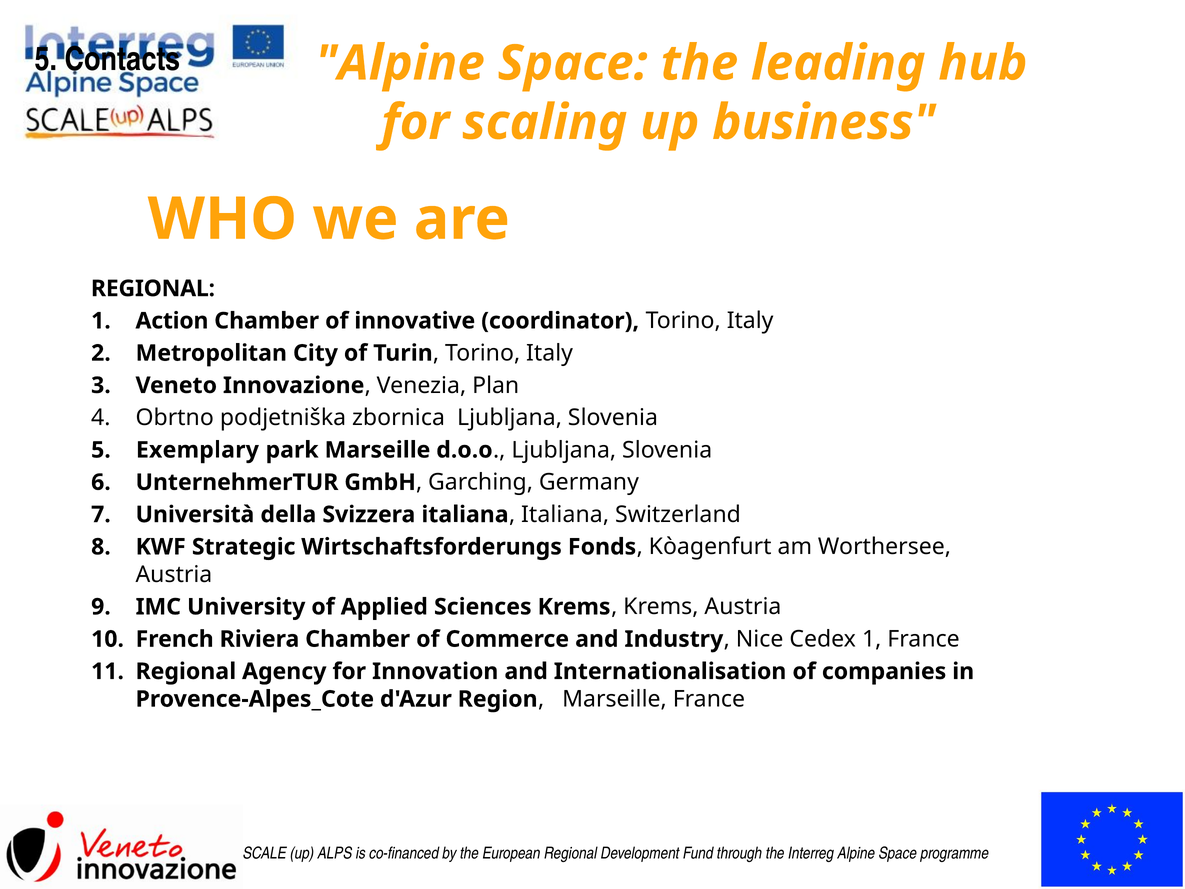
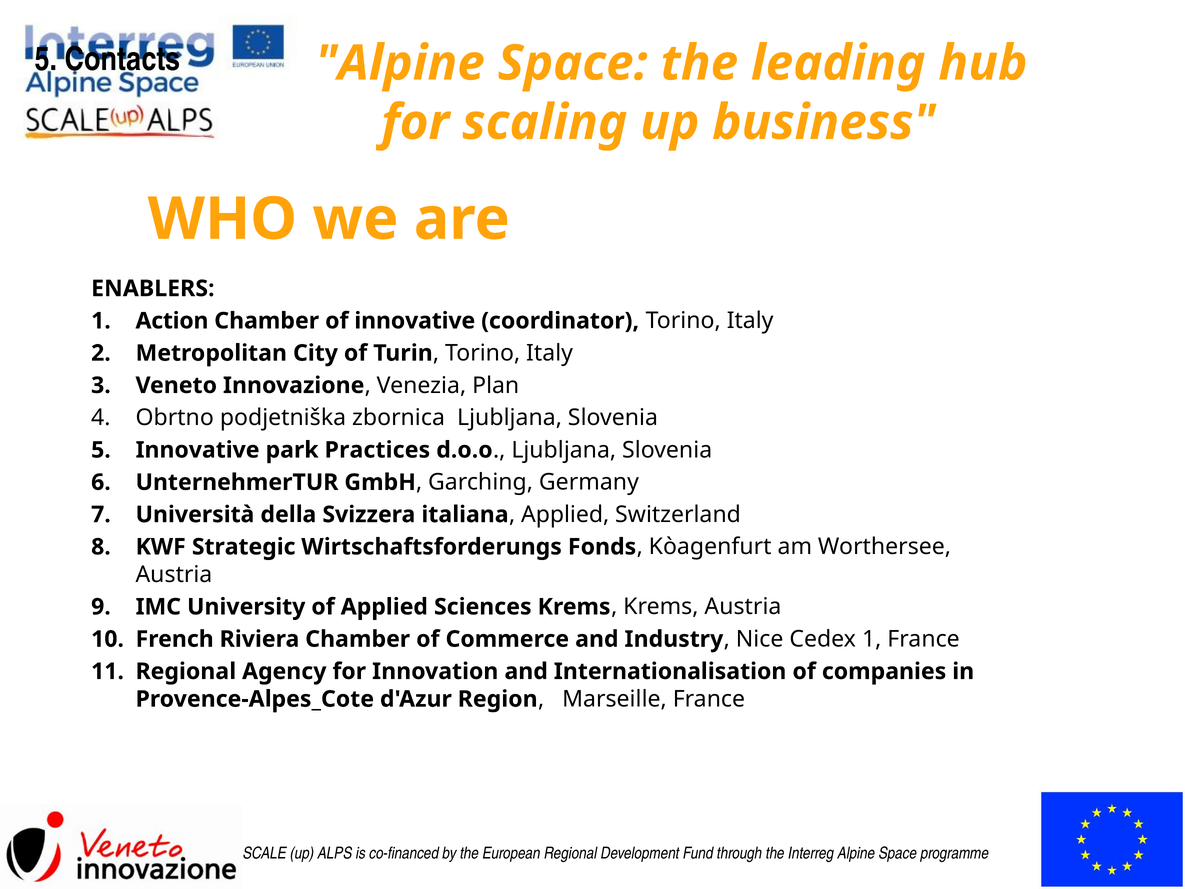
REGIONAL at (153, 288): REGIONAL -> ENABLERS
5 Exemplary: Exemplary -> Innovative
park Marseille: Marseille -> Practices
italiana Italiana: Italiana -> Applied
